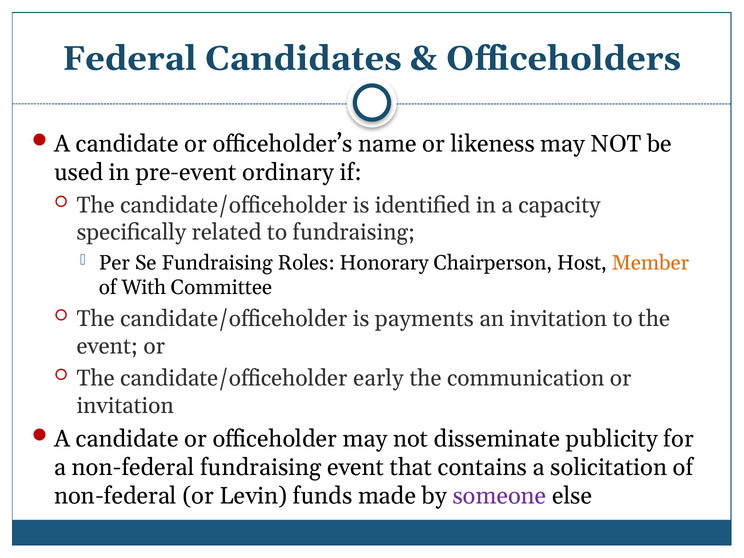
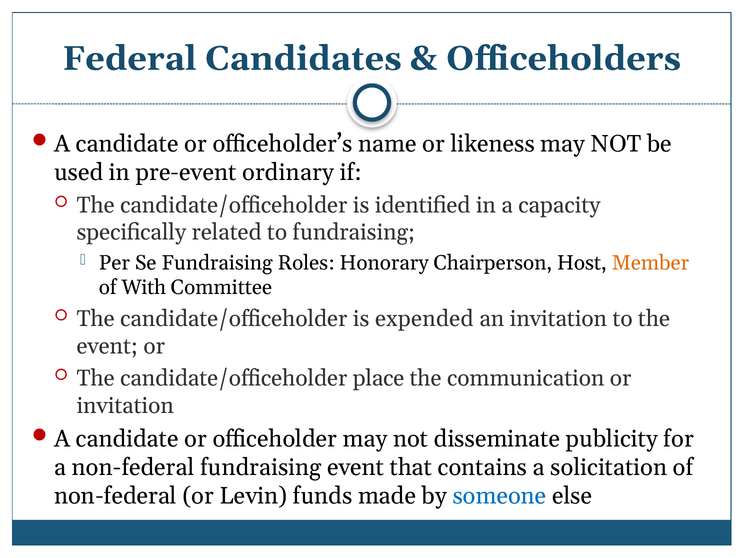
payments: payments -> expended
early: early -> place
someone colour: purple -> blue
